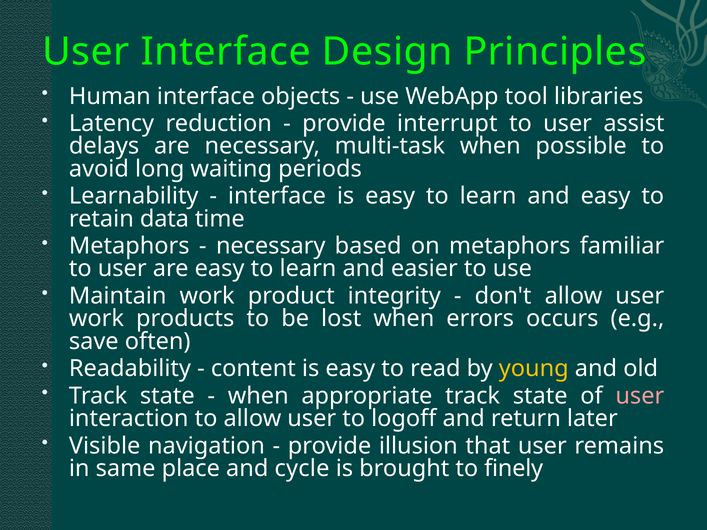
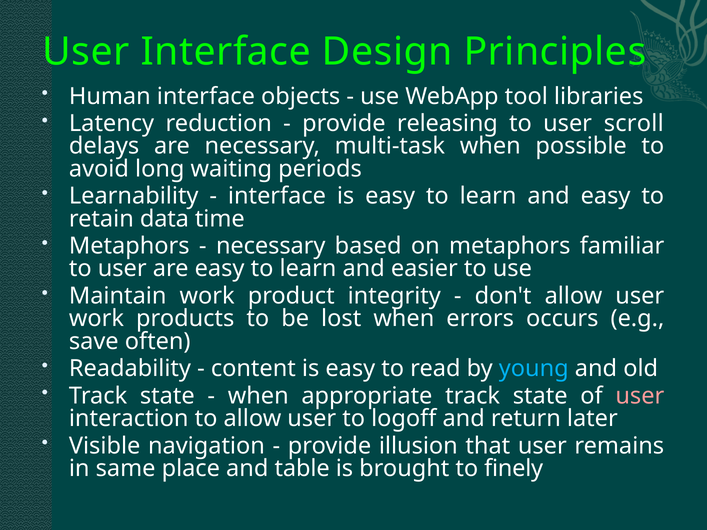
interrupt: interrupt -> releasing
assist: assist -> scroll
young colour: yellow -> light blue
cycle: cycle -> table
